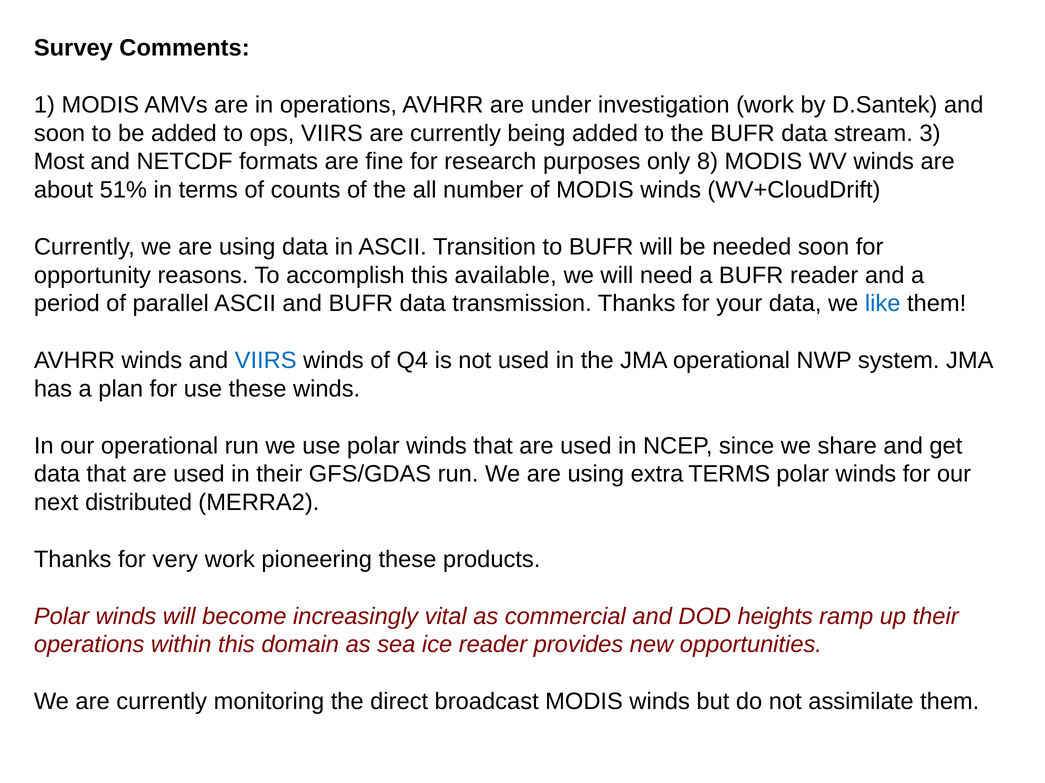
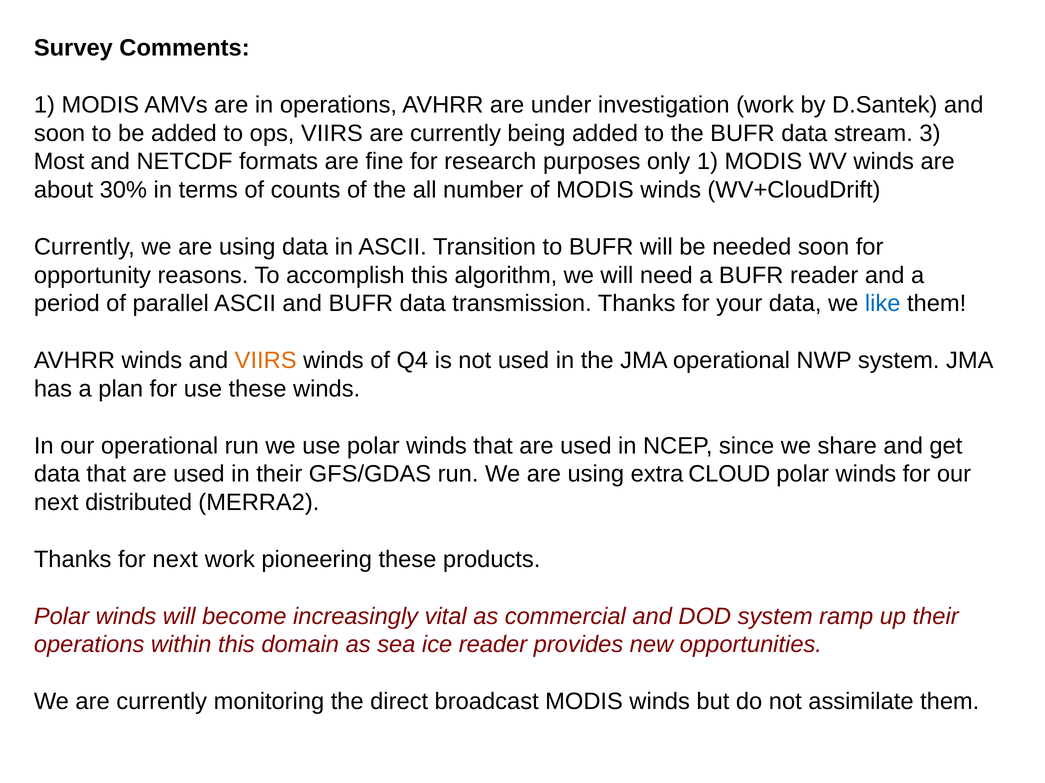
only 8: 8 -> 1
51%: 51% -> 30%
available: available -> algorithm
VIIRS at (266, 361) colour: blue -> orange
extra TERMS: TERMS -> CLOUD
for very: very -> next
DOD heights: heights -> system
